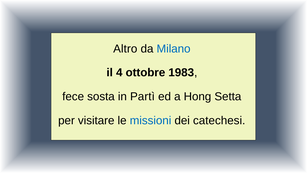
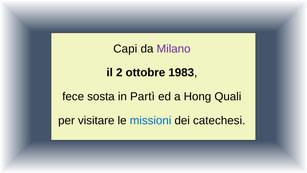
Altro: Altro -> Capi
Milano colour: blue -> purple
4: 4 -> 2
Setta: Setta -> Quali
